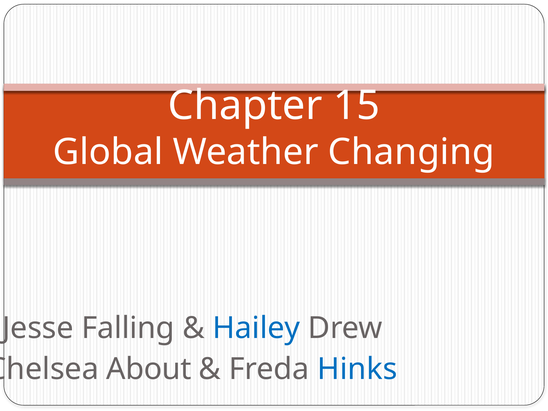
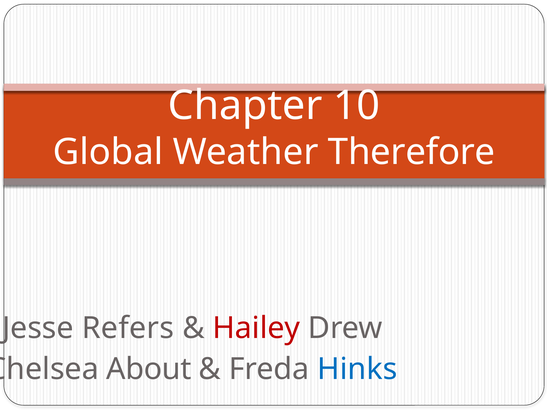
15: 15 -> 10
Changing: Changing -> Therefore
Falling: Falling -> Refers
Hailey colour: blue -> red
